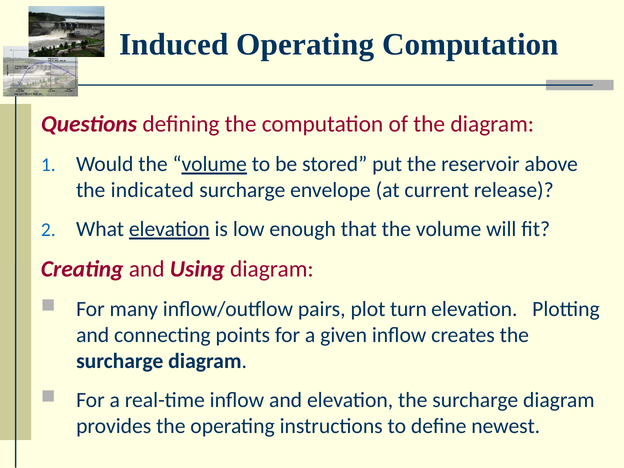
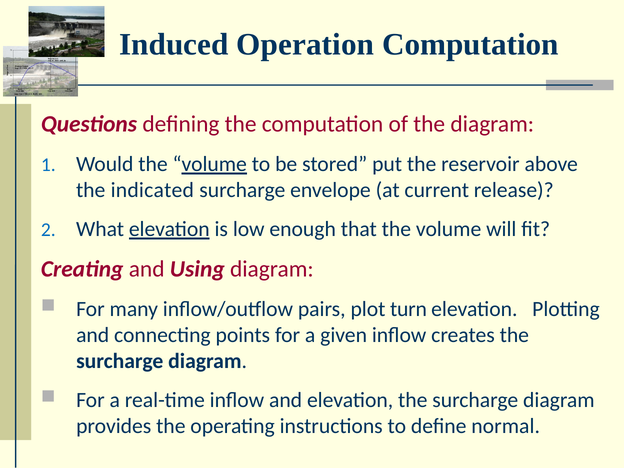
Induced Operating: Operating -> Operation
newest: newest -> normal
